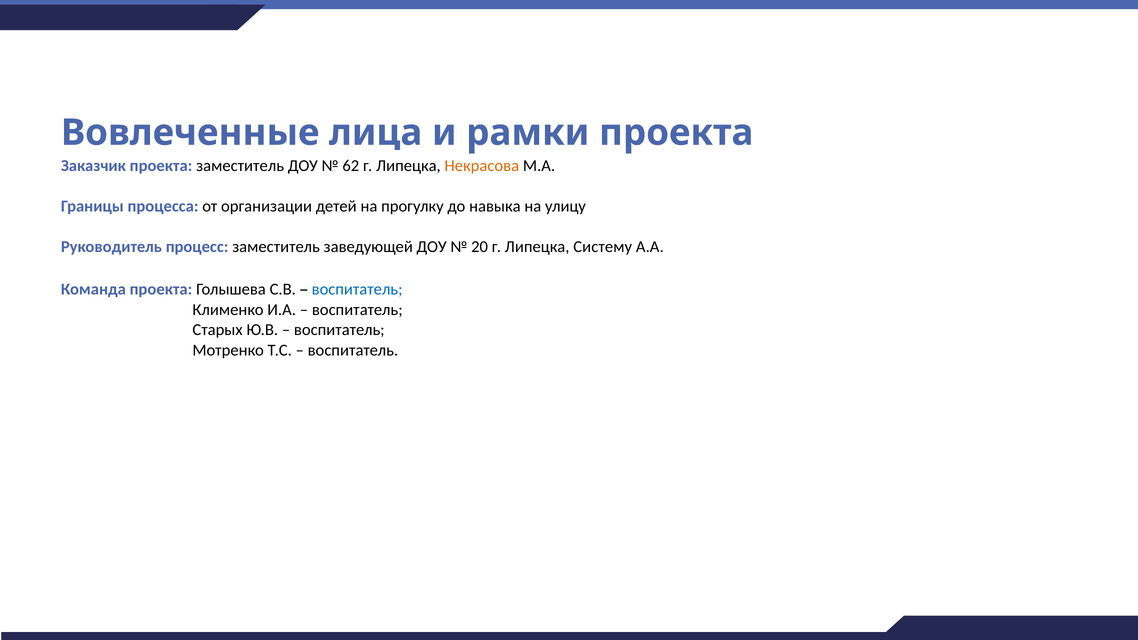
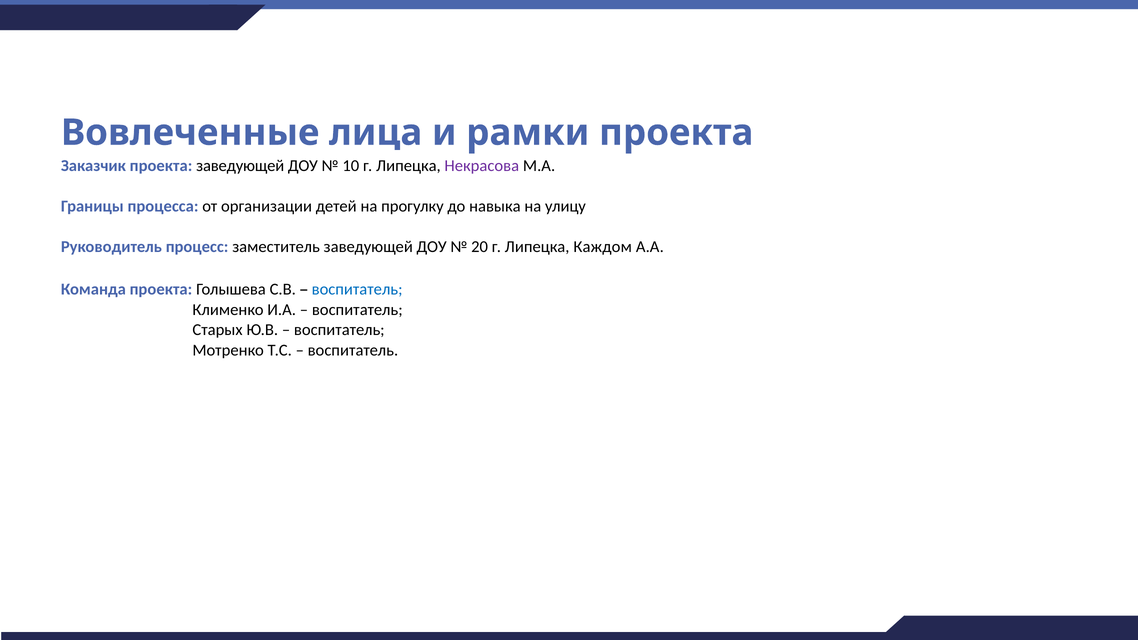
проекта заместитель: заместитель -> заведующей
62: 62 -> 10
Некрасова colour: orange -> purple
Систему: Систему -> Каждом
